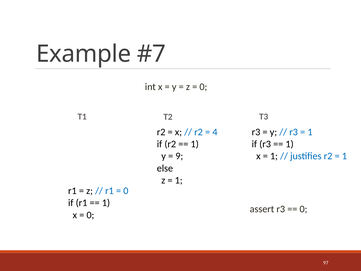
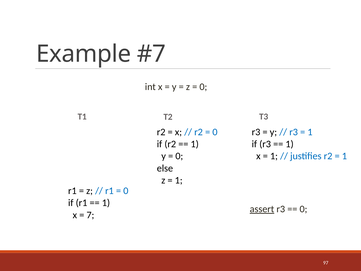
4 at (215, 132): 4 -> 0
9 at (179, 156): 9 -> 0
assert underline: none -> present
0 at (90, 215): 0 -> 7
